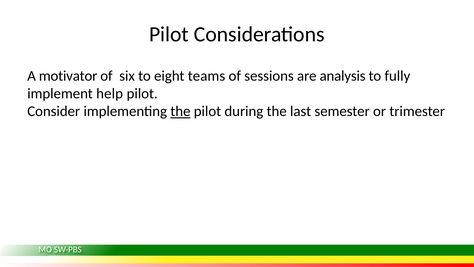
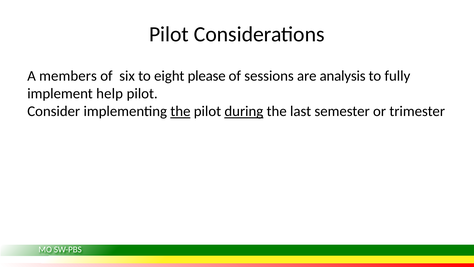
motivator: motivator -> members
teams: teams -> please
during underline: none -> present
